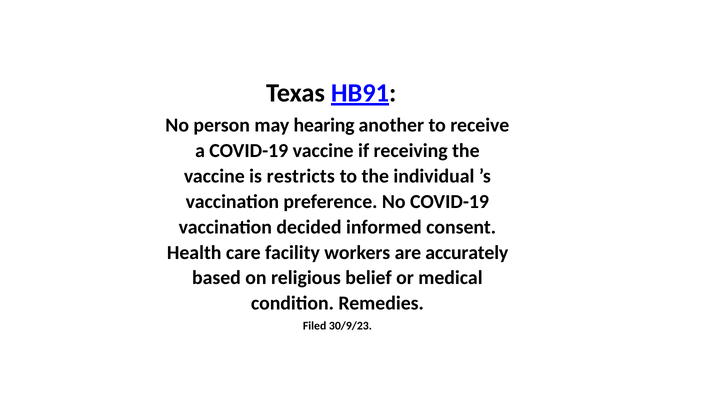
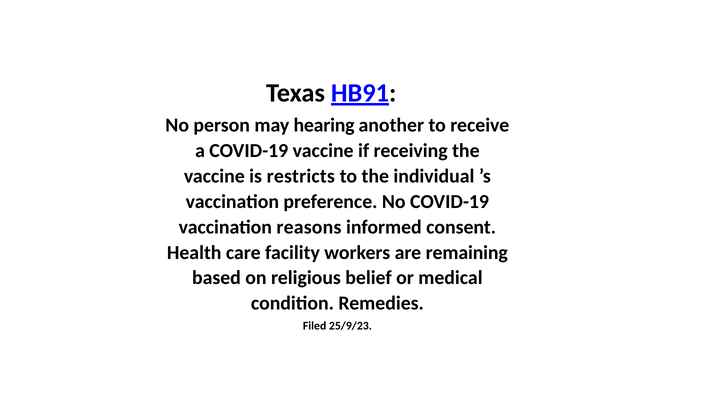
decided: decided -> reasons
accurately: accurately -> remaining
30/9/23: 30/9/23 -> 25/9/23
